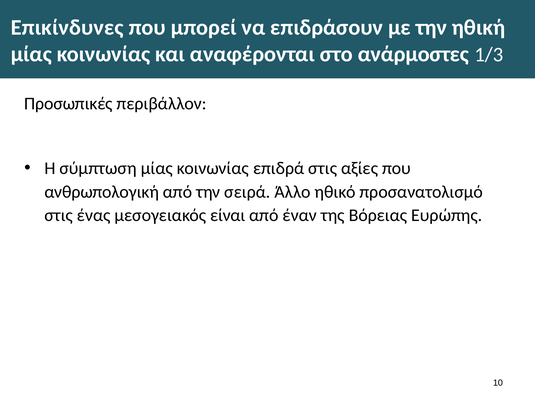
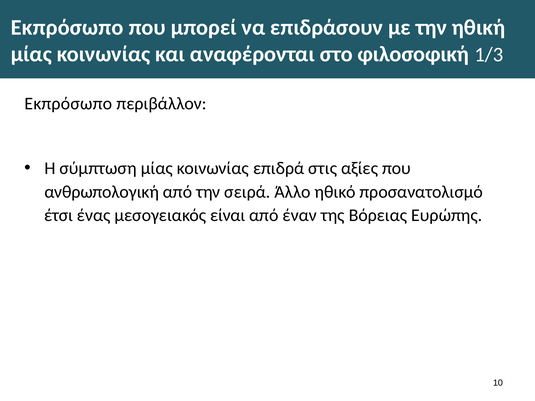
Επικίνδυνες at (67, 27): Επικίνδυνες -> Εκπρόσωπο
ανάρμοστες: ανάρμοστες -> φιλοσοφική
Προσωπικές at (68, 104): Προσωπικές -> Εκπρόσωπο
στις at (59, 216): στις -> έτσι
